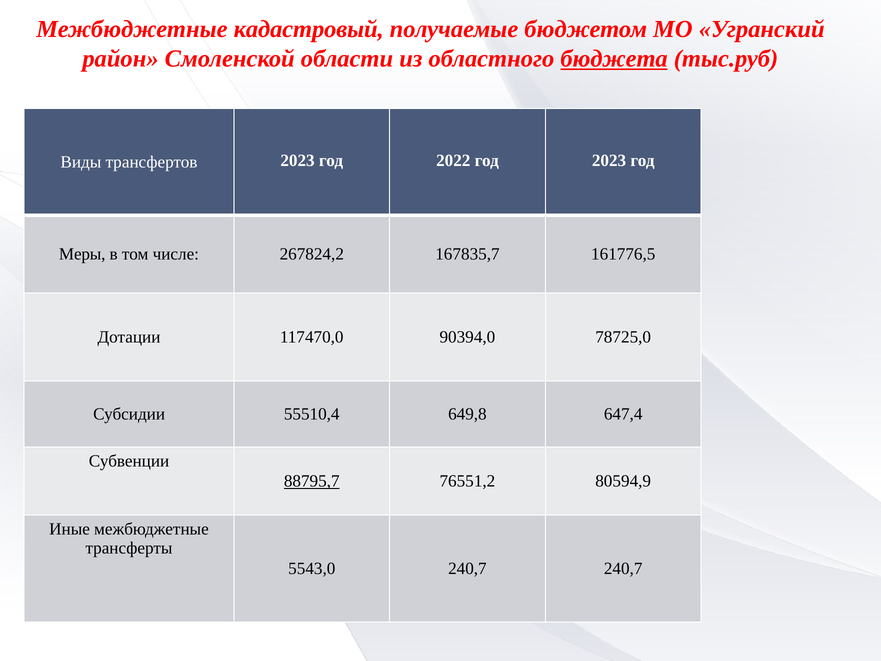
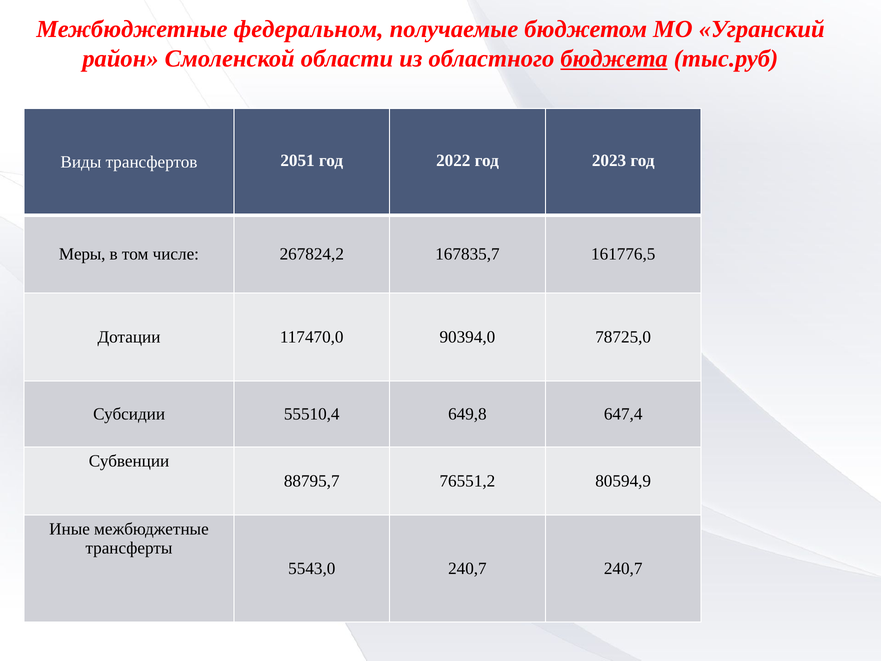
кадастровый: кадастровый -> федеральном
трансфертов 2023: 2023 -> 2051
88795,7 underline: present -> none
